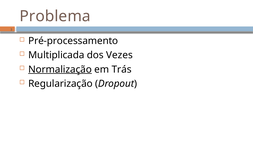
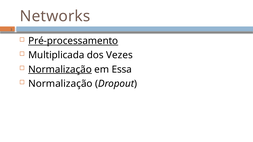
Problema: Problema -> Networks
Pré-processamento underline: none -> present
Trás: Trás -> Essa
Regularização at (60, 84): Regularização -> Normalização
